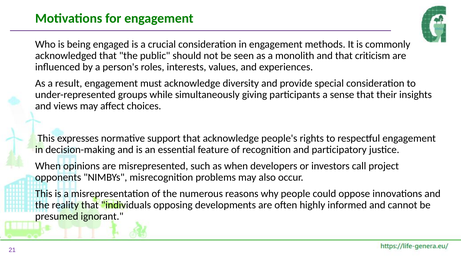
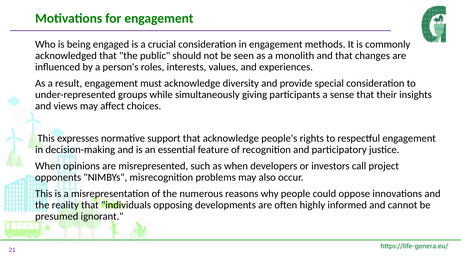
criticism: criticism -> changes
